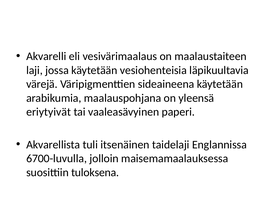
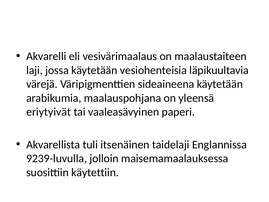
6700-luvulla: 6700-luvulla -> 9239-luvulla
tuloksena: tuloksena -> käytettiin
